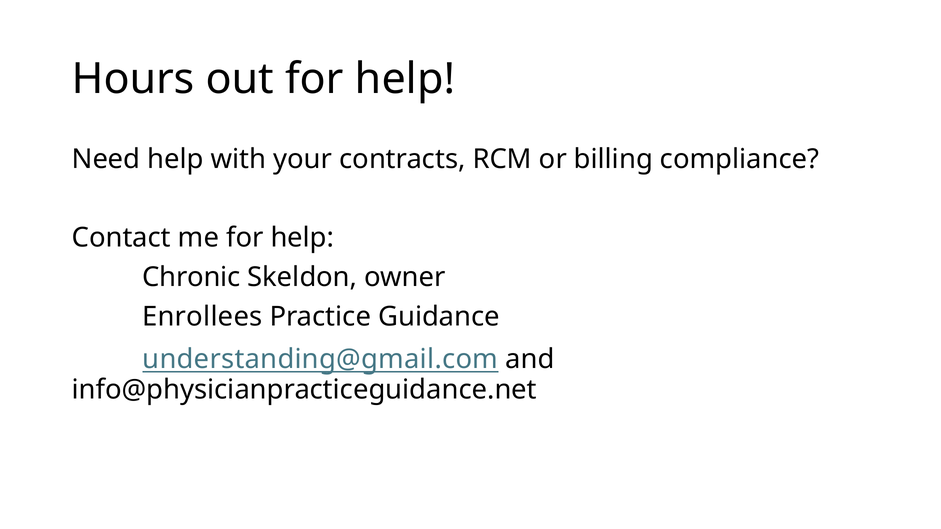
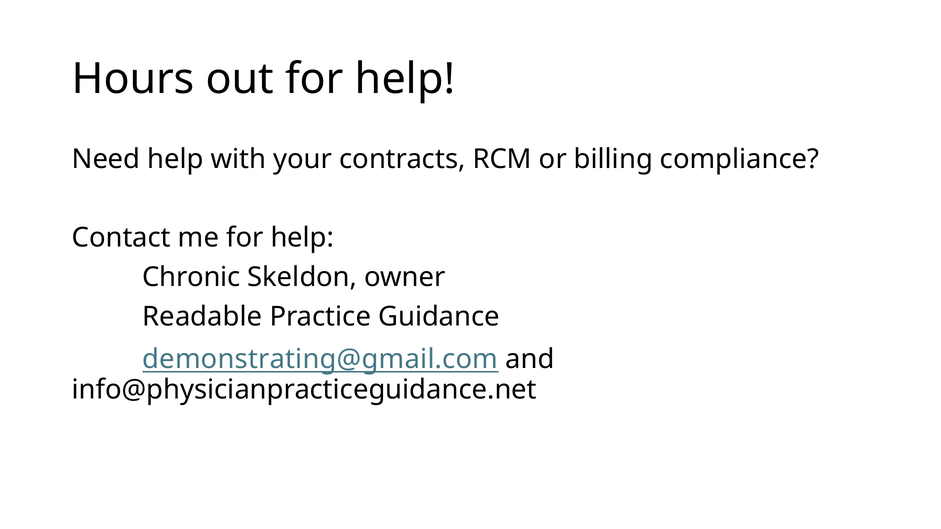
Enrollees: Enrollees -> Readable
understanding@gmail.com: understanding@gmail.com -> demonstrating@gmail.com
